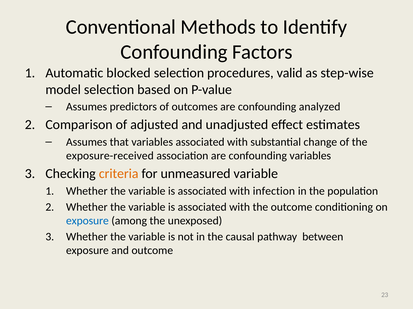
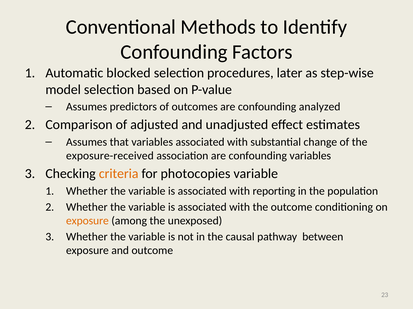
valid: valid -> later
unmeasured: unmeasured -> photocopies
infection: infection -> reporting
exposure at (87, 221) colour: blue -> orange
